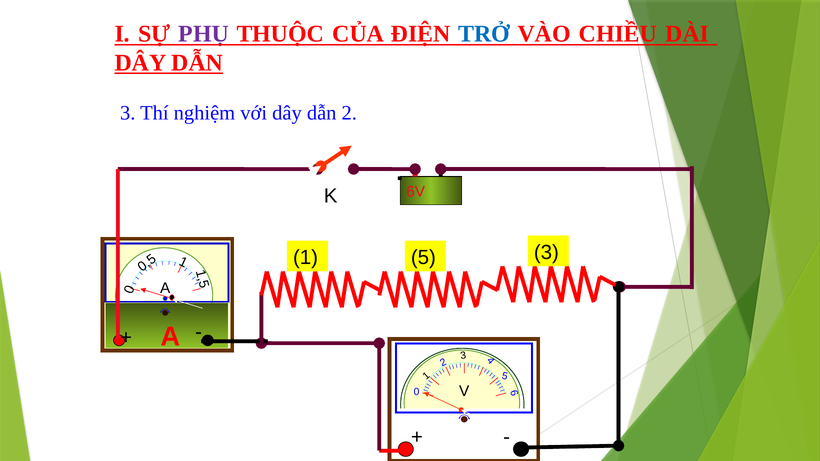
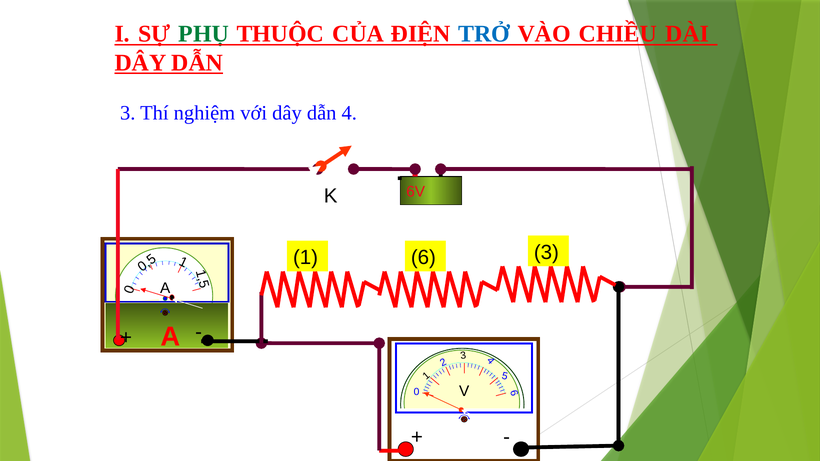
PHỤ colour: purple -> green
dẫn 2: 2 -> 4
1 5: 5 -> 6
